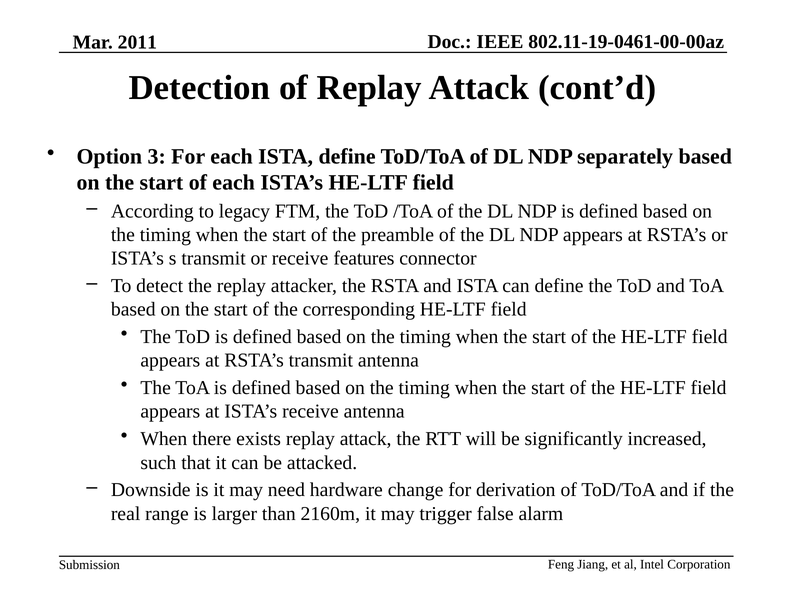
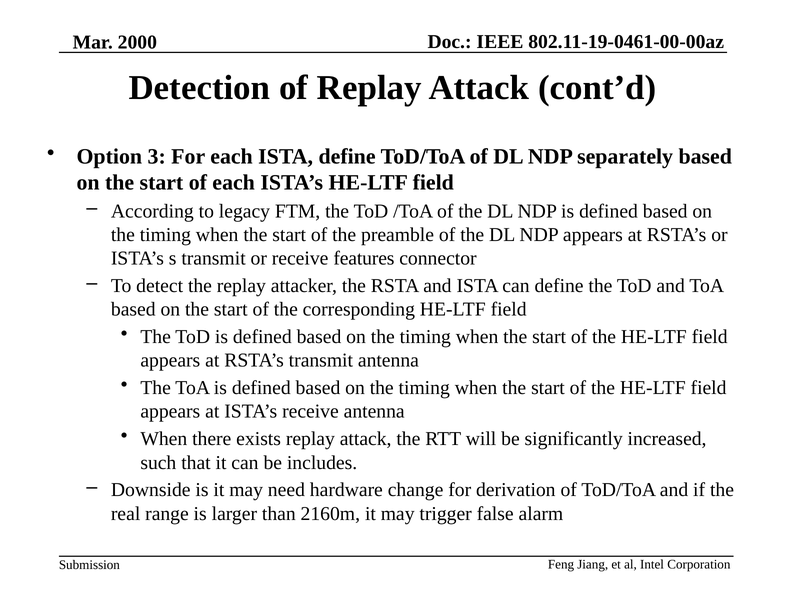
2011: 2011 -> 2000
attacked: attacked -> includes
